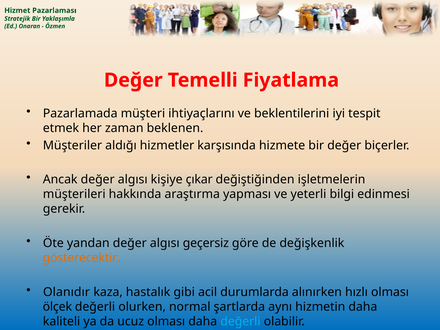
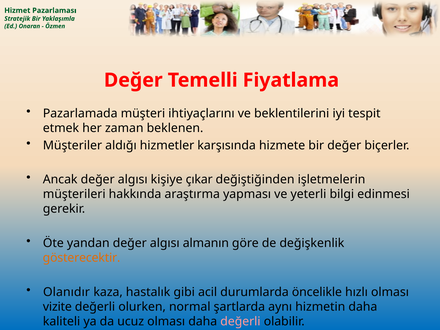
geçersiz: geçersiz -> almanın
alınırken: alınırken -> öncelikle
ölçek: ölçek -> vizite
değerli at (240, 321) colour: light blue -> pink
